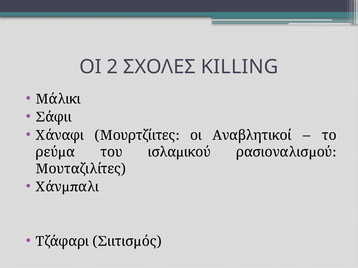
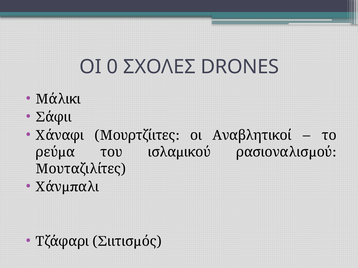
2: 2 -> 0
KILLING: KILLING -> DRONES
